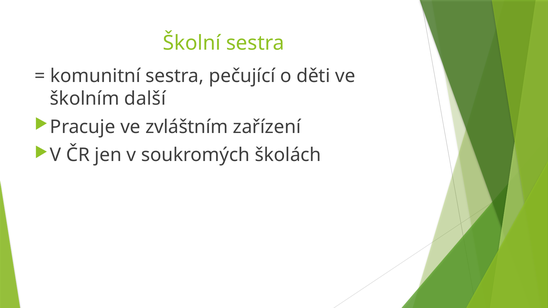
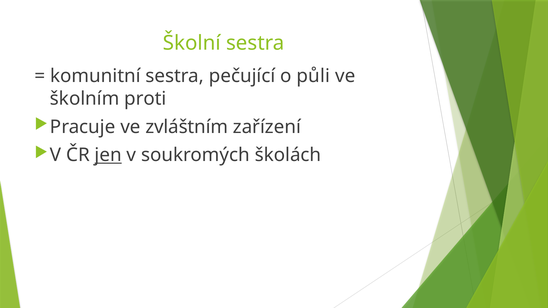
děti: děti -> půli
další: další -> proti
jen underline: none -> present
